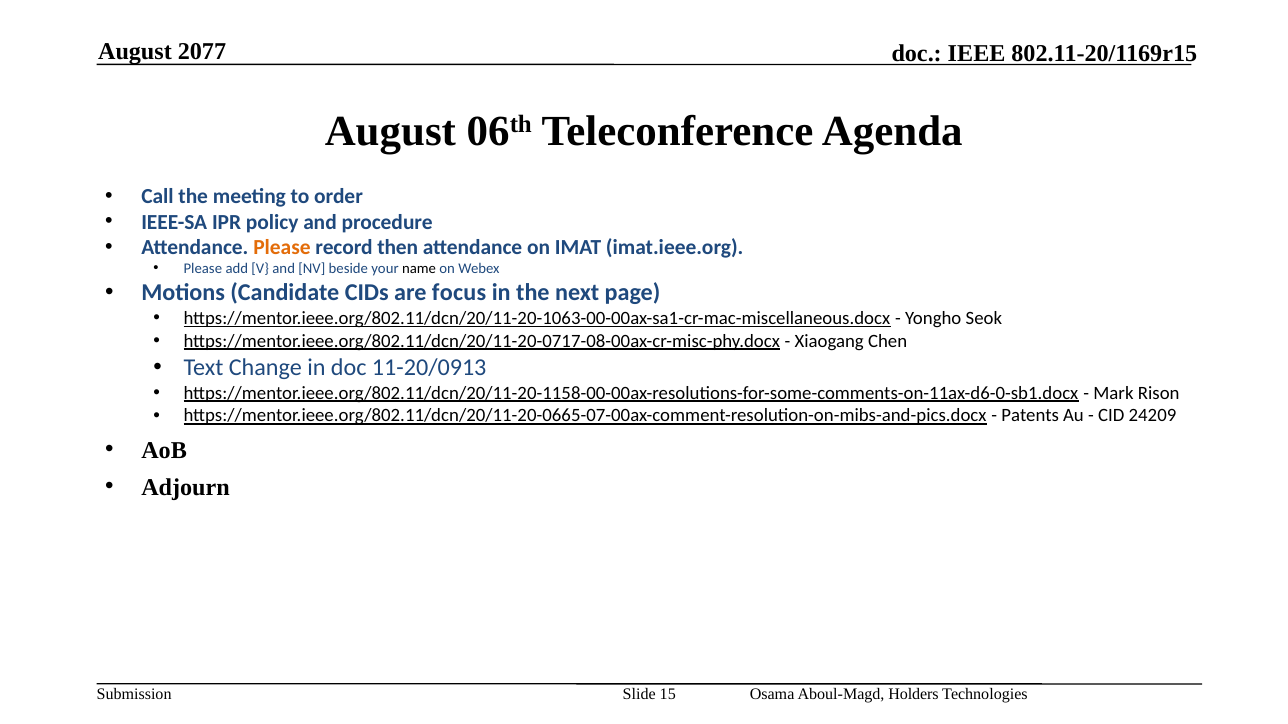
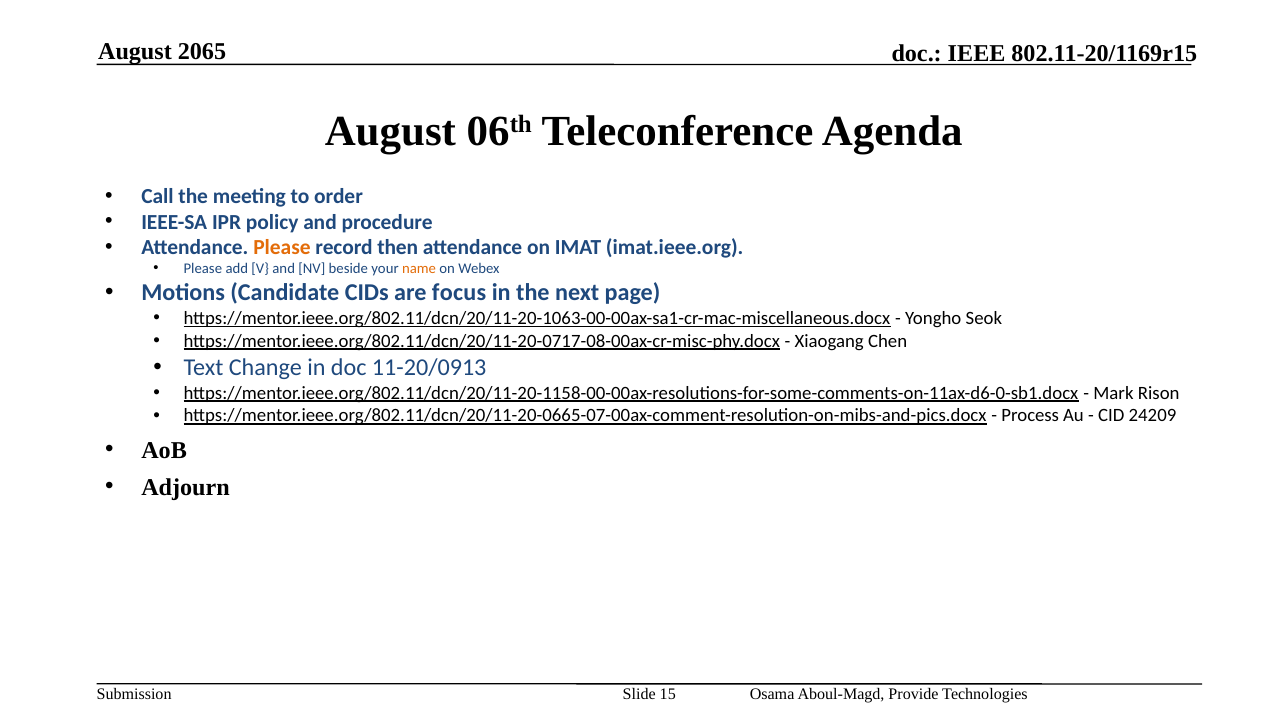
2077: 2077 -> 2065
name colour: black -> orange
Patents: Patents -> Process
Holders: Holders -> Provide
